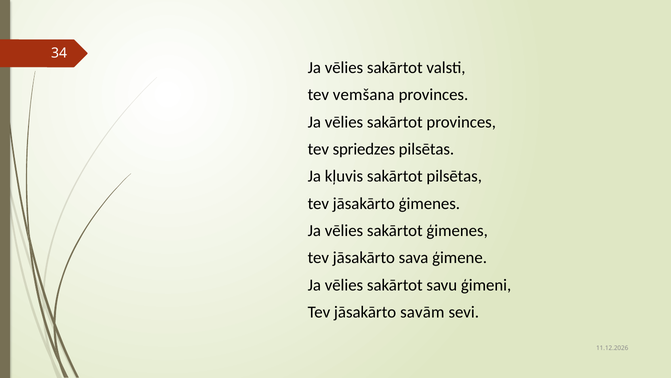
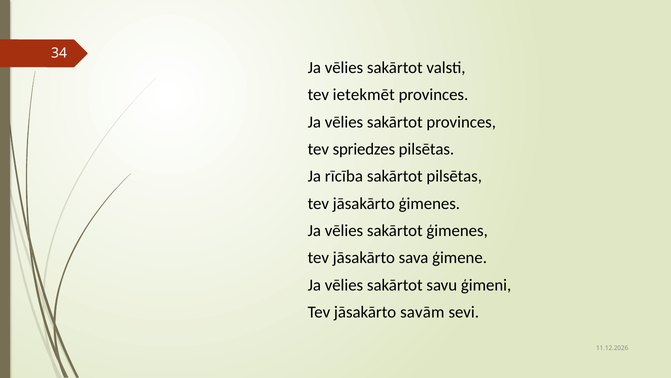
vemšana: vemšana -> ietekmēt
kļuvis: kļuvis -> rīcība
